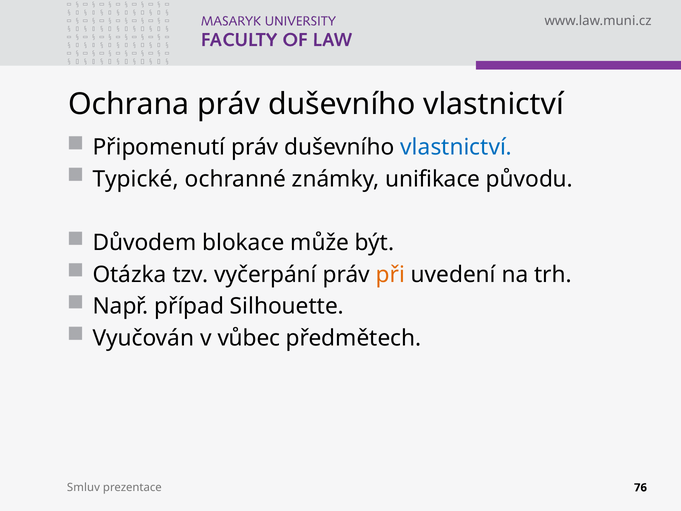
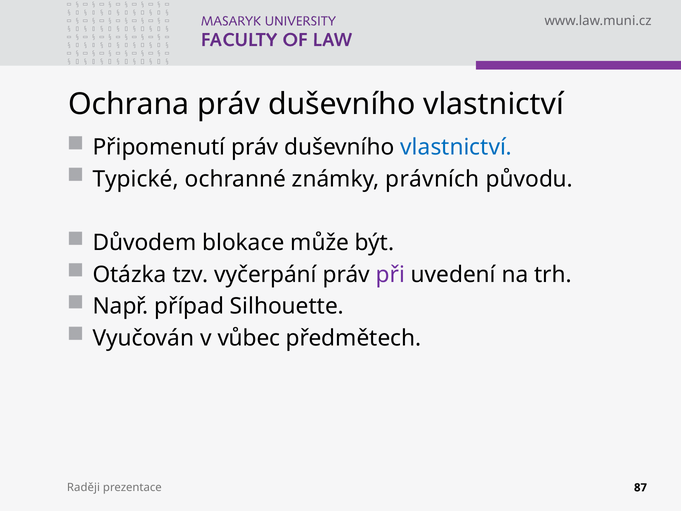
unifikace: unifikace -> právních
při colour: orange -> purple
Smluv: Smluv -> Raději
76: 76 -> 87
